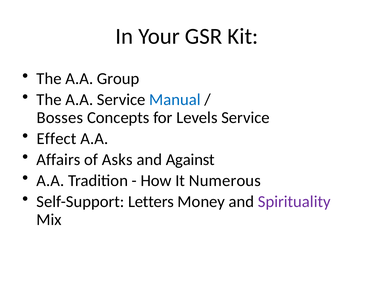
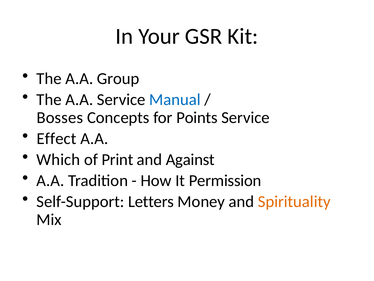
Levels: Levels -> Points
Affairs: Affairs -> Which
Asks: Asks -> Print
Numerous: Numerous -> Permission
Spirituality colour: purple -> orange
